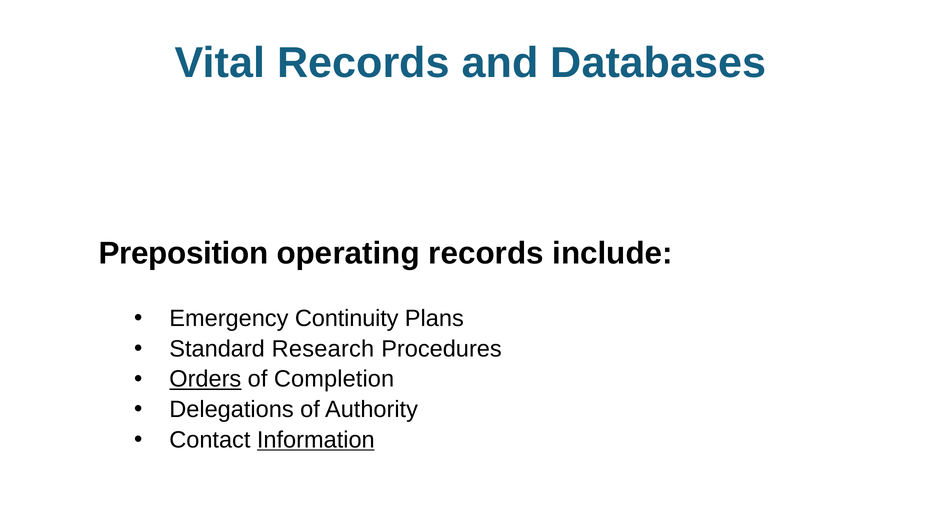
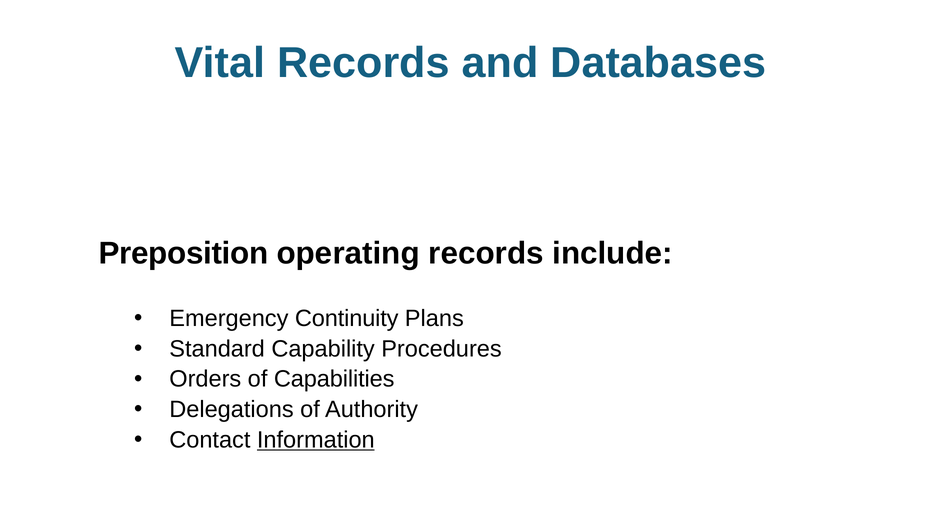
Research: Research -> Capability
Orders underline: present -> none
Completion: Completion -> Capabilities
